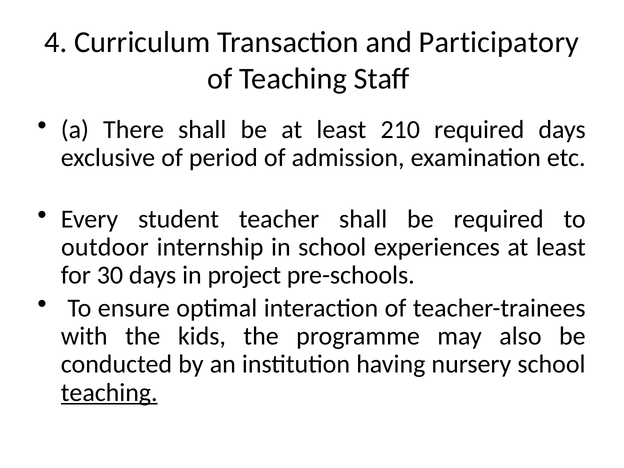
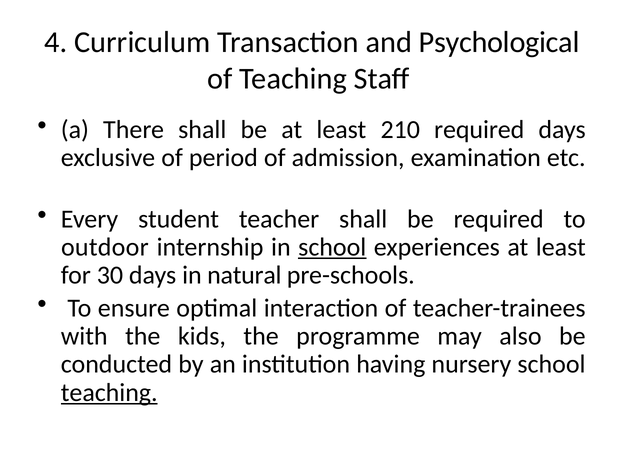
Participatory: Participatory -> Psychological
school at (332, 247) underline: none -> present
project: project -> natural
